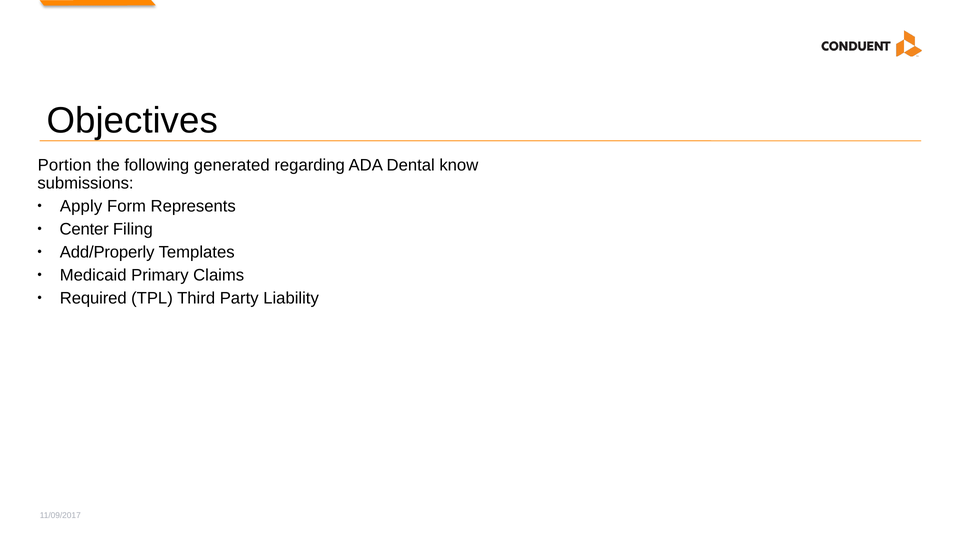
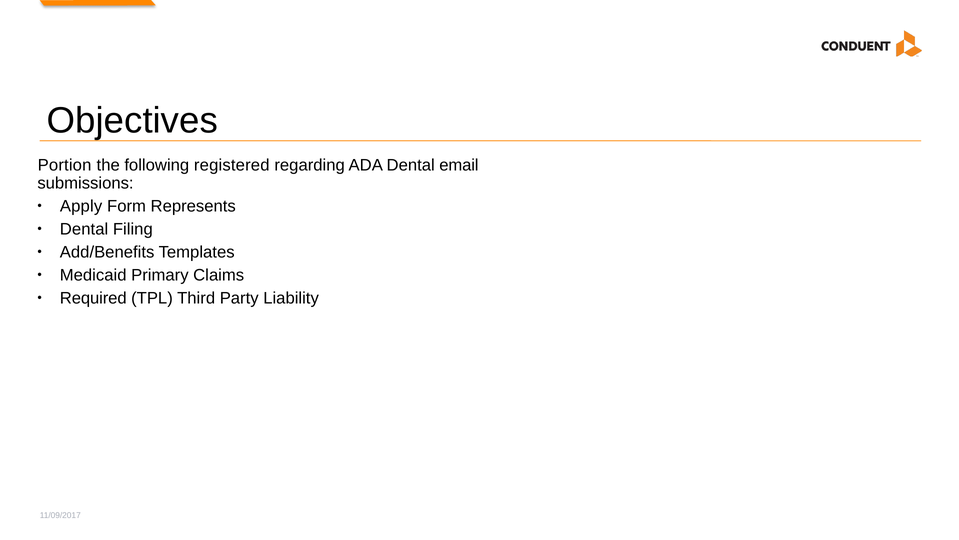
generated: generated -> registered
know: know -> email
Center at (84, 229): Center -> Dental
Add/Properly: Add/Properly -> Add/Benefits
